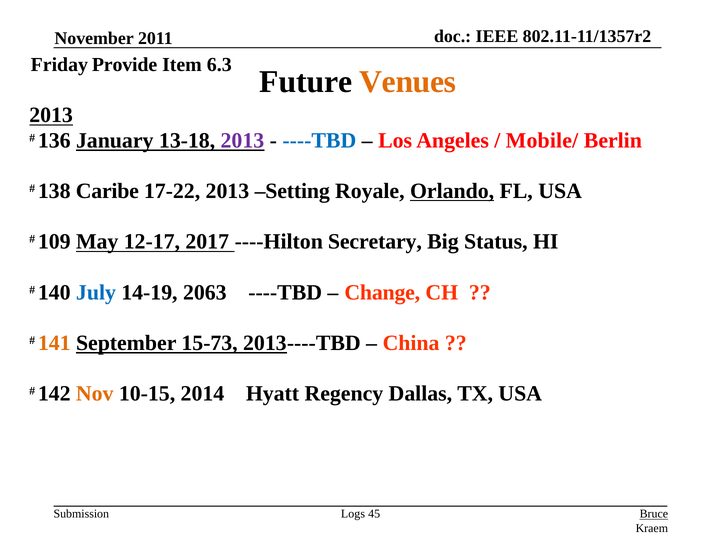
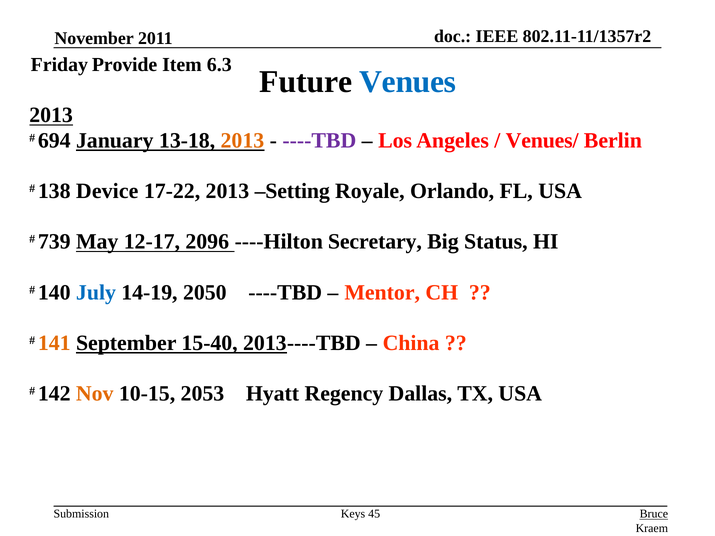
Venues colour: orange -> blue
136: 136 -> 694
2013 at (242, 141) colour: purple -> orange
----TBD at (319, 141) colour: blue -> purple
Mobile/: Mobile/ -> Venues/
Caribe: Caribe -> Device
Orlando underline: present -> none
109: 109 -> 739
2017: 2017 -> 2096
2063: 2063 -> 2050
Change: Change -> Mentor
15-73: 15-73 -> 15-40
2014: 2014 -> 2053
Logs: Logs -> Keys
